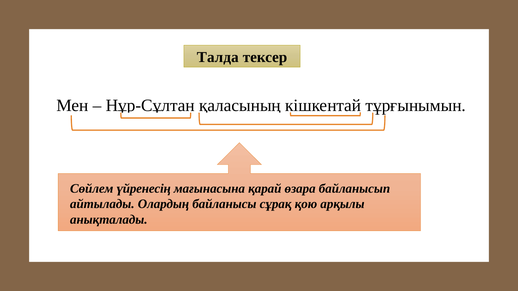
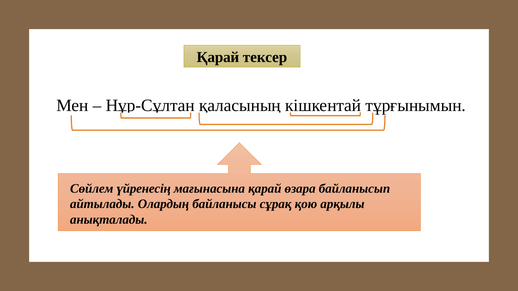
Талда at (218, 57): Талда -> Қарай
